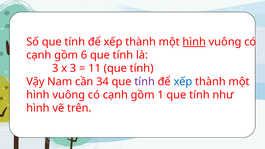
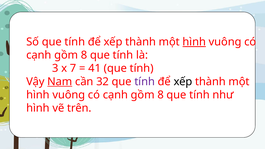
6 at (84, 55): 6 -> 8
x 3: 3 -> 7
11: 11 -> 41
Nam underline: none -> present
34: 34 -> 32
xếp at (183, 82) colour: blue -> black
1 at (161, 95): 1 -> 8
